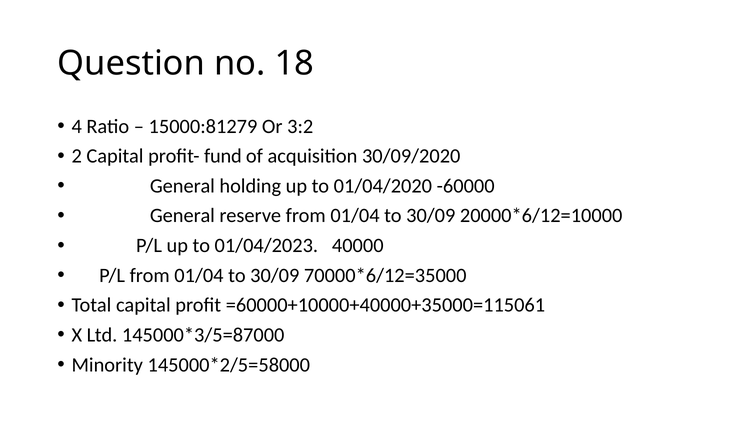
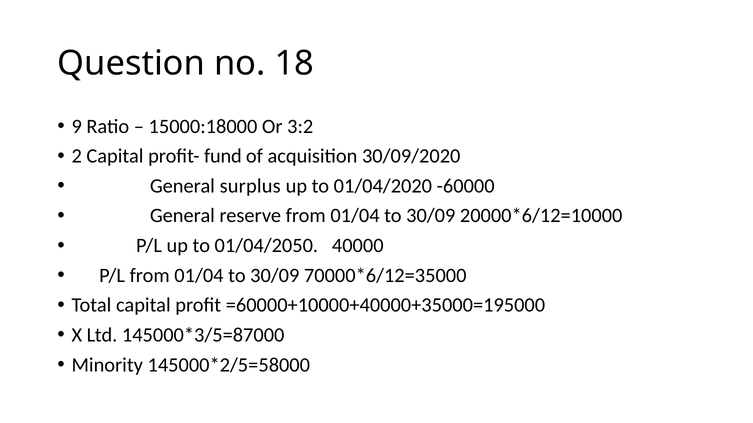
4: 4 -> 9
15000:81279: 15000:81279 -> 15000:18000
holding: holding -> surplus
01/04/2023: 01/04/2023 -> 01/04/2050
=60000+10000+40000+35000=115061: =60000+10000+40000+35000=115061 -> =60000+10000+40000+35000=195000
